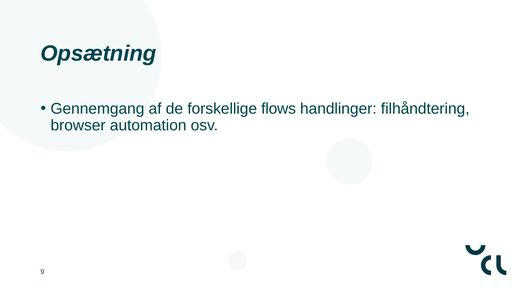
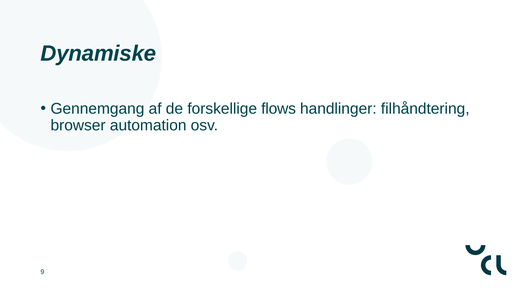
Opsætning: Opsætning -> Dynamiske
